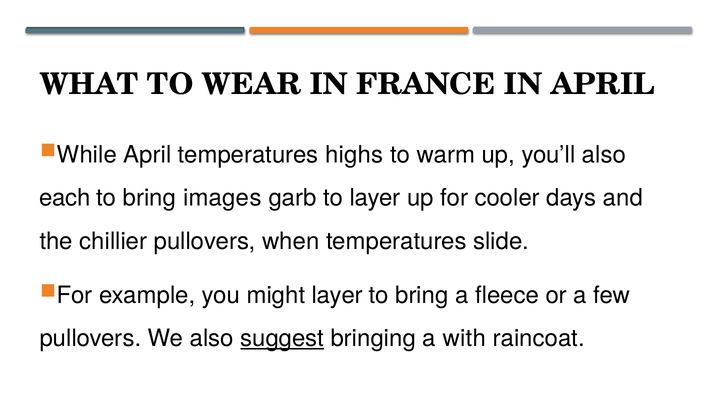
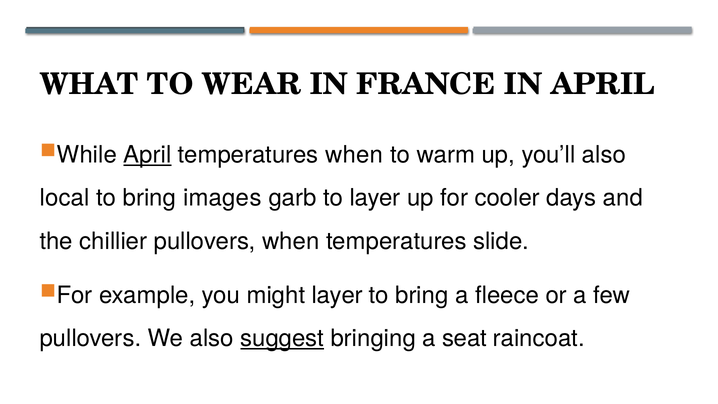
April at (147, 155) underline: none -> present
temperatures highs: highs -> when
each: each -> local
with: with -> seat
